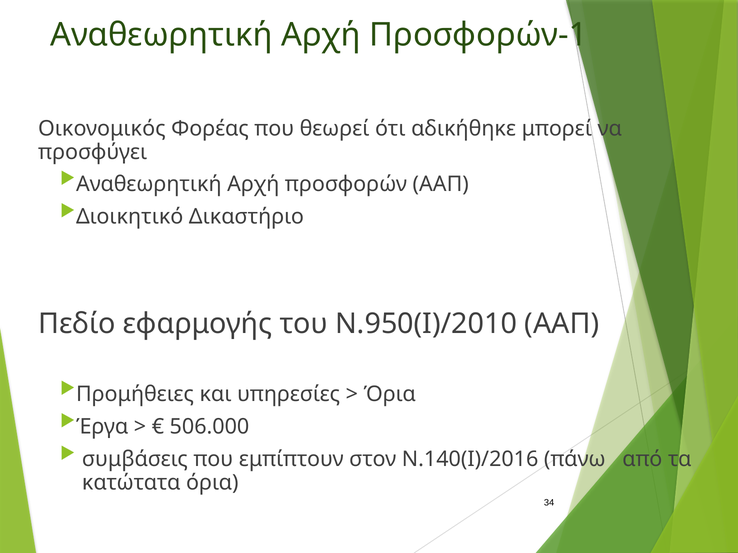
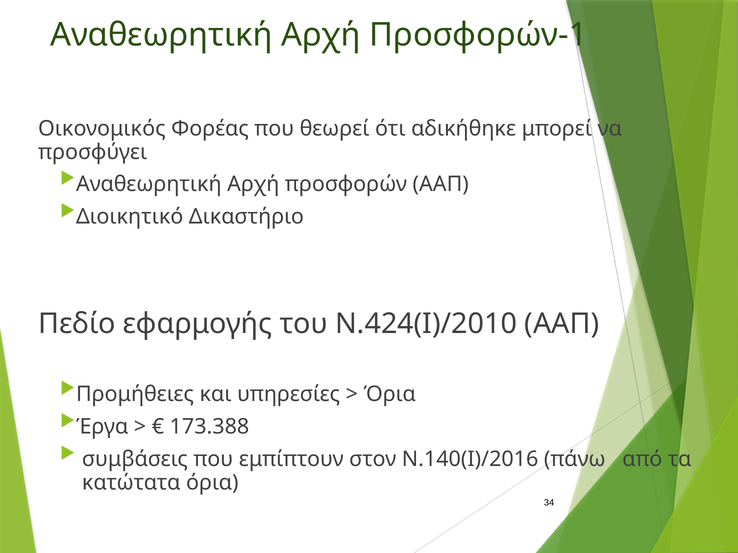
Ν.950(Ι)/2010: Ν.950(Ι)/2010 -> Ν.424(Ι)/2010
506.000: 506.000 -> 173.388
